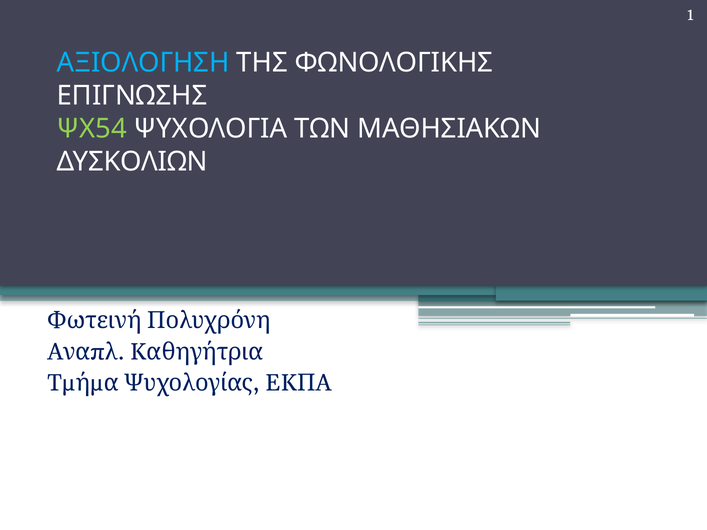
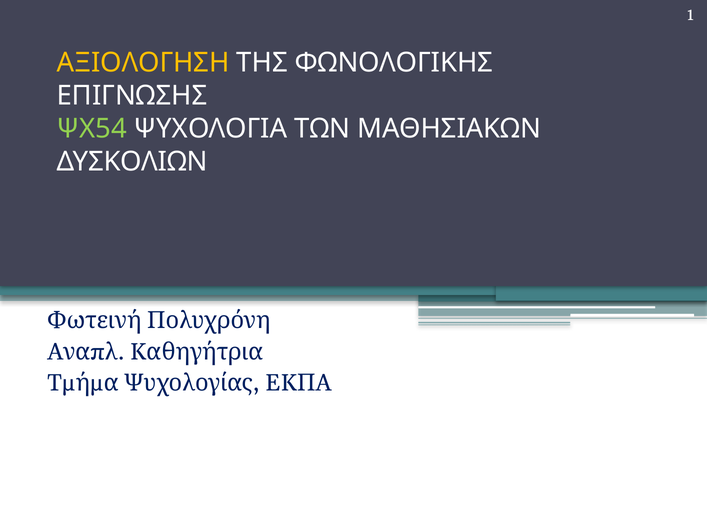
ΑΞΙΟΛΟΓΗΣΗ colour: light blue -> yellow
